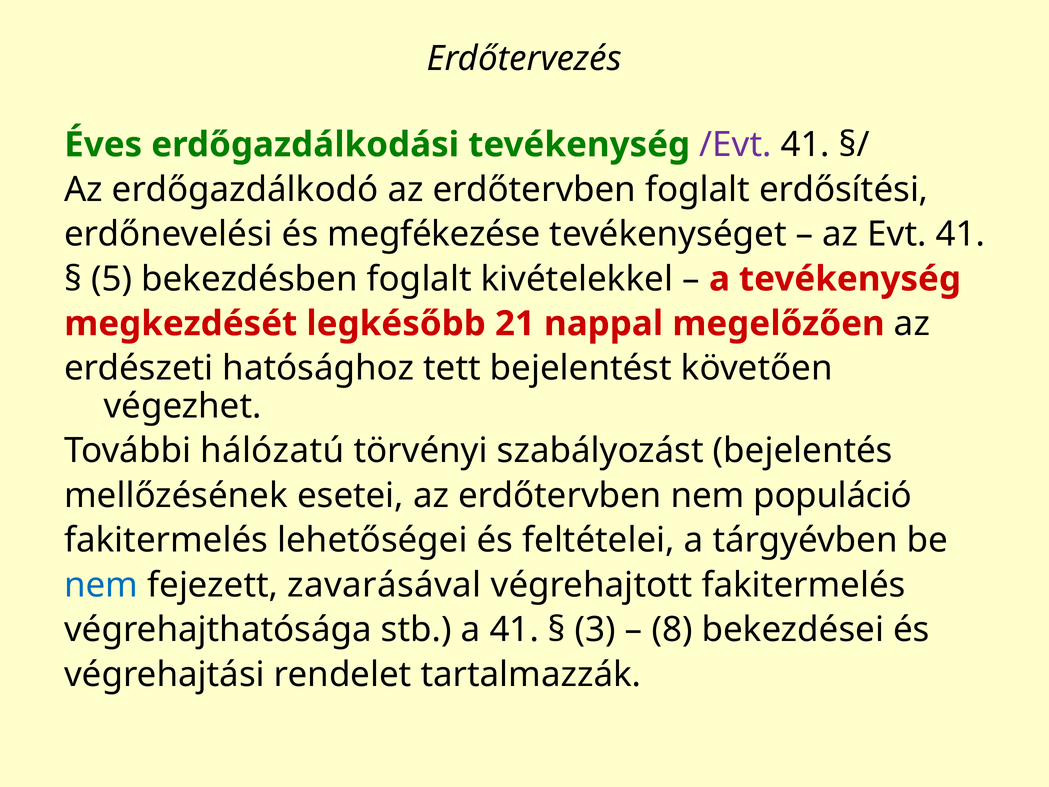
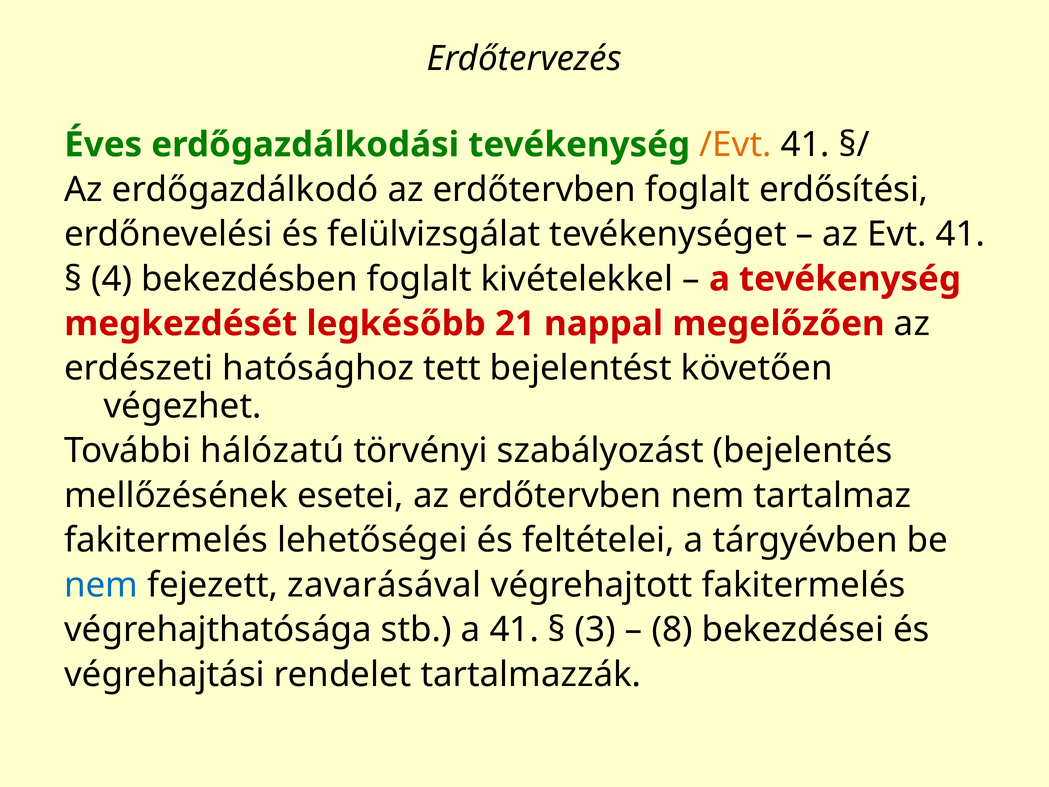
/Evt colour: purple -> orange
megfékezése: megfékezése -> felülvizsgálat
5: 5 -> 4
populáció: populáció -> tartalmaz
